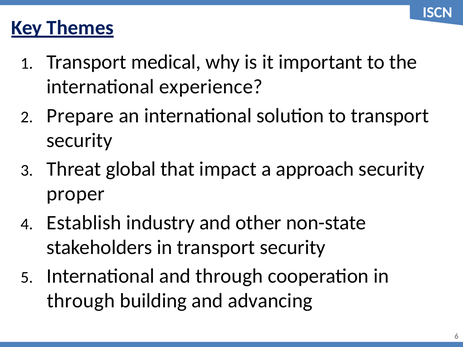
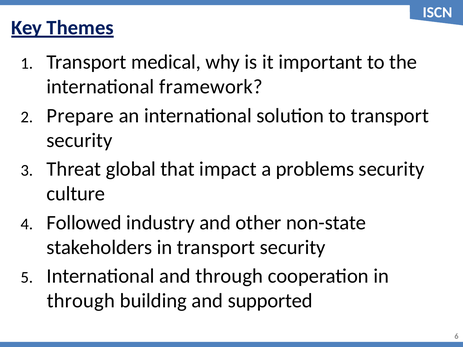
experience: experience -> framework
approach: approach -> problems
proper: proper -> culture
Establish: Establish -> Followed
advancing: advancing -> supported
